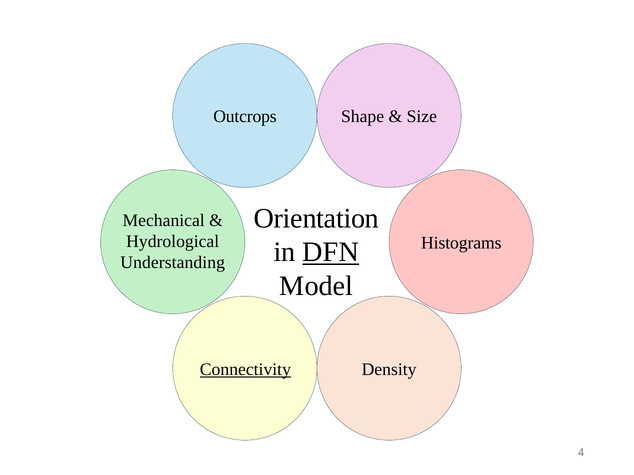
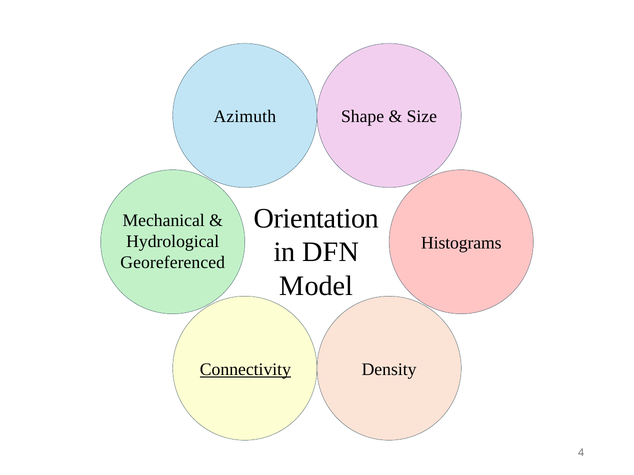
Outcrops: Outcrops -> Azimuth
DFN underline: present -> none
Understanding: Understanding -> Georeferenced
